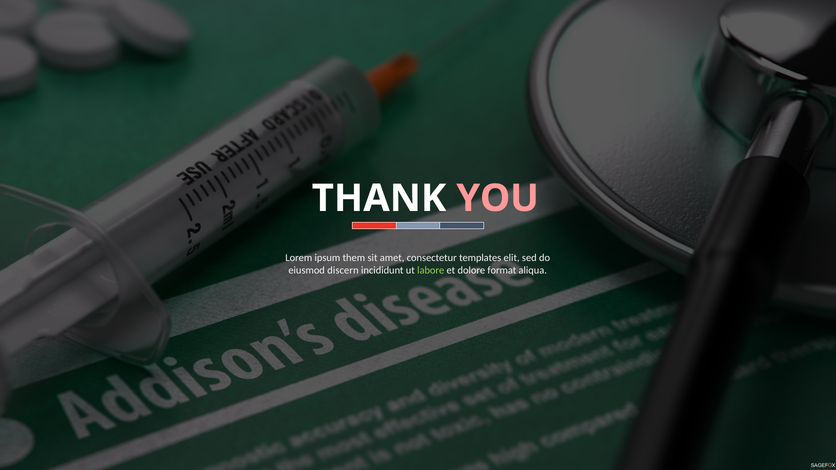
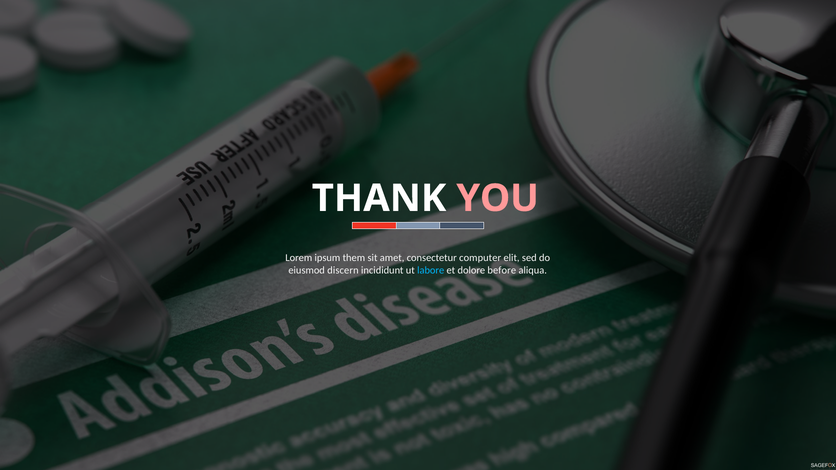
templates: templates -> computer
labore colour: light green -> light blue
format: format -> before
